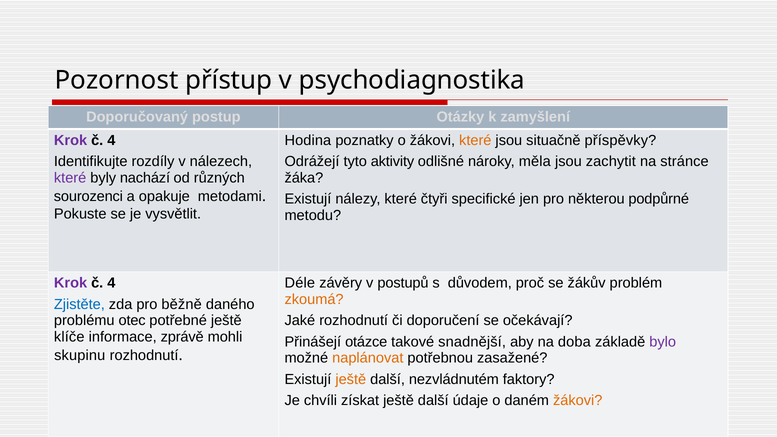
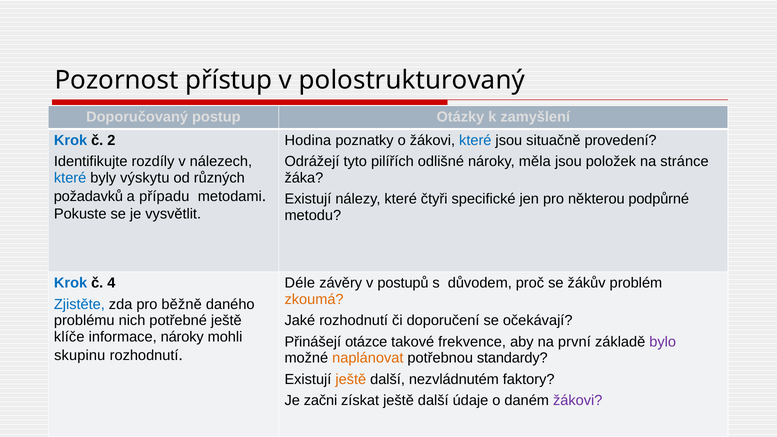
psychodiagnostika: psychodiagnostika -> polostrukturovaný
Krok at (71, 140) colour: purple -> blue
4 at (111, 140): 4 -> 2
které at (475, 140) colour: orange -> blue
příspěvky: příspěvky -> provedení
aktivity: aktivity -> pilířích
zachytit: zachytit -> položek
které at (70, 178) colour: purple -> blue
nachází: nachází -> výskytu
sourozenci: sourozenci -> požadavků
opakuje: opakuje -> případu
Krok at (71, 283) colour: purple -> blue
otec: otec -> nich
informace zprávě: zprávě -> nároky
snadnější: snadnější -> frekvence
doba: doba -> první
zasažené: zasažené -> standardy
chvíli: chvíli -> začni
žákovi at (578, 401) colour: orange -> purple
